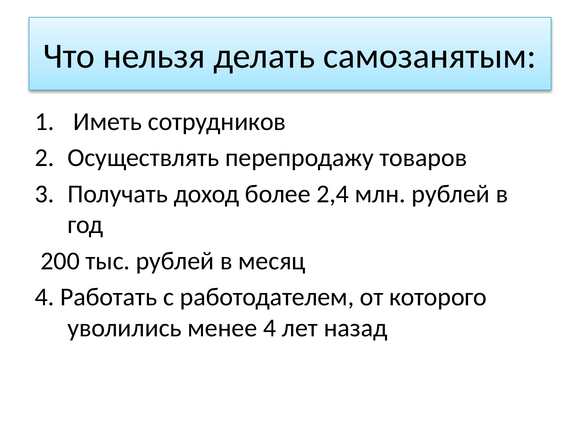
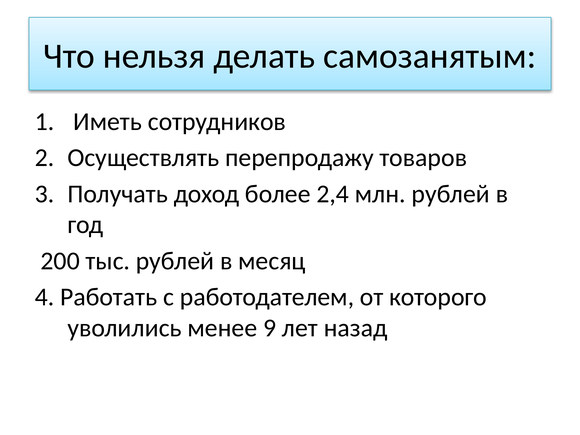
менее 4: 4 -> 9
